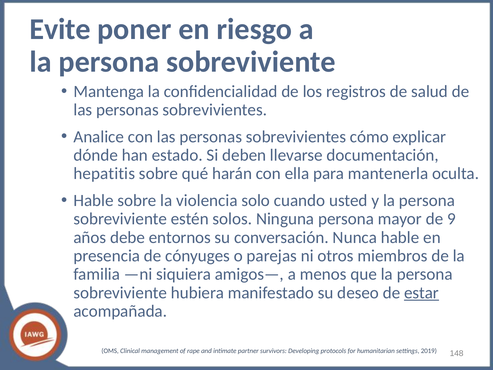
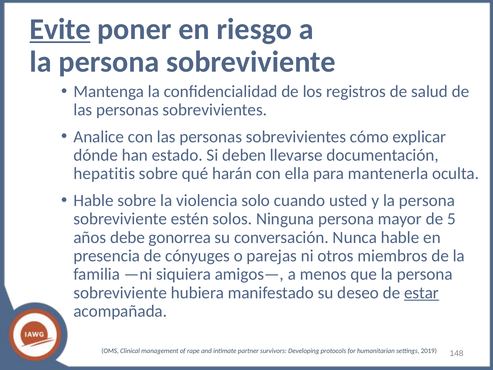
Evite underline: none -> present
9: 9 -> 5
entornos: entornos -> gonorrea
